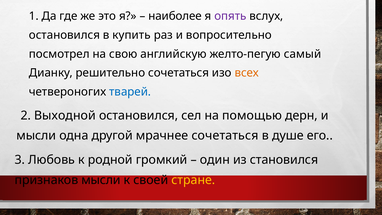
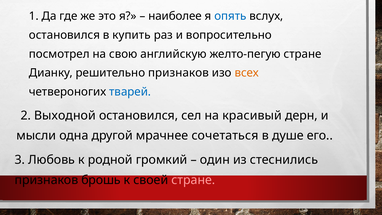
опять colour: purple -> blue
желто-пегую самый: самый -> стране
решительно сочетаться: сочетаться -> признаков
помощью: помощью -> красивый
становился: становился -> стеснились
признаков мысли: мысли -> брошь
стране at (193, 180) colour: yellow -> pink
